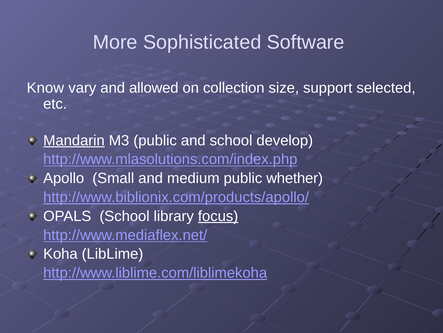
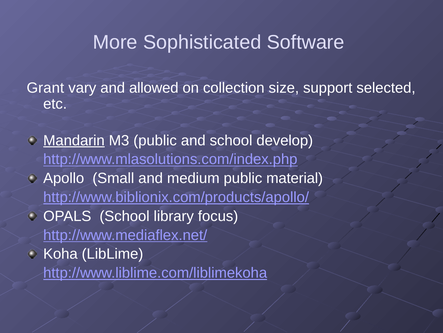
Know: Know -> Grant
whether: whether -> material
focus underline: present -> none
